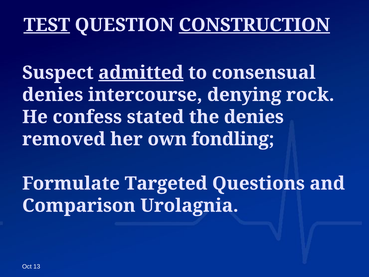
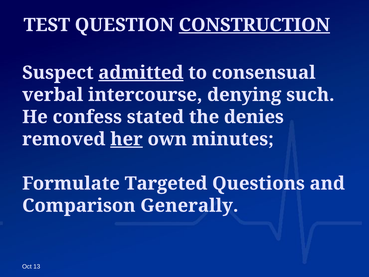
TEST underline: present -> none
denies at (53, 95): denies -> verbal
rock: rock -> such
her underline: none -> present
fondling: fondling -> minutes
Urolagnia: Urolagnia -> Generally
